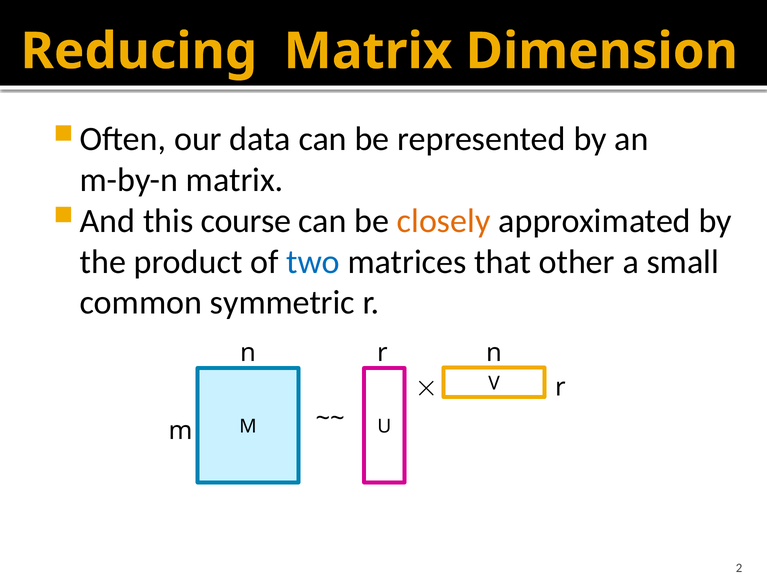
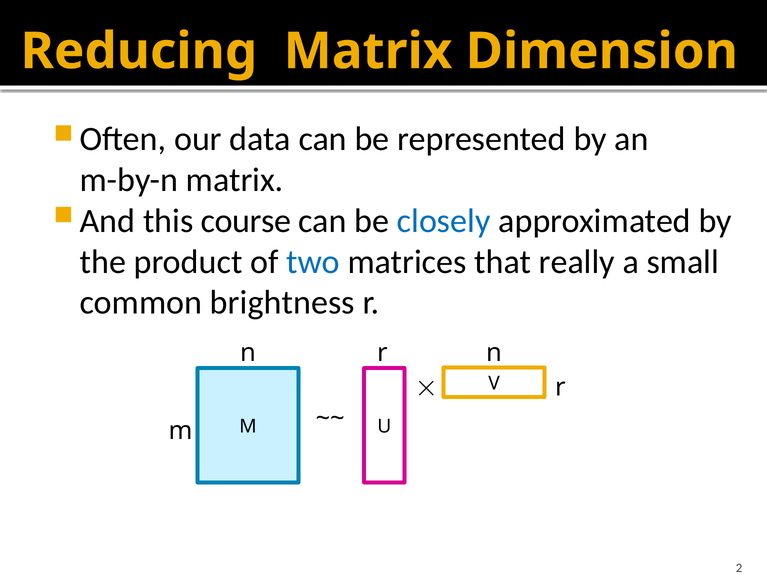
closely colour: orange -> blue
other: other -> really
symmetric: symmetric -> brightness
